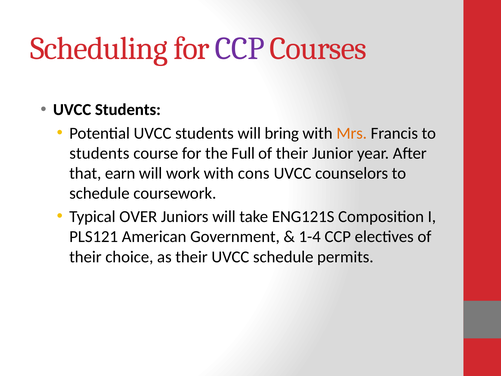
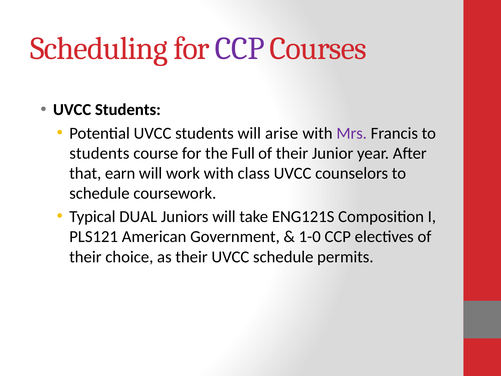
bring: bring -> arise
Mrs colour: orange -> purple
cons: cons -> class
OVER: OVER -> DUAL
1-4: 1-4 -> 1-0
